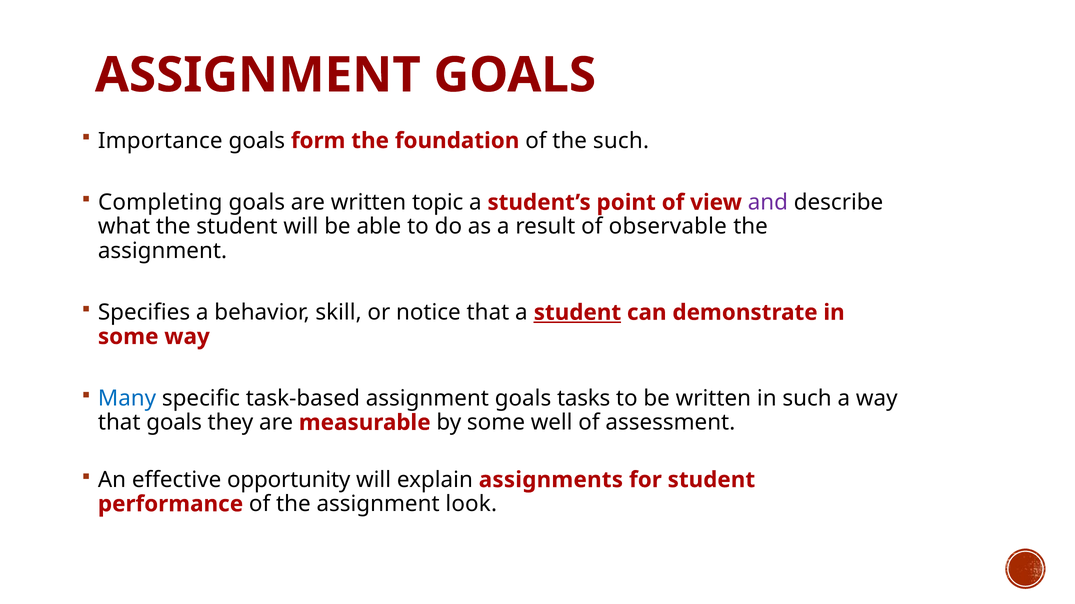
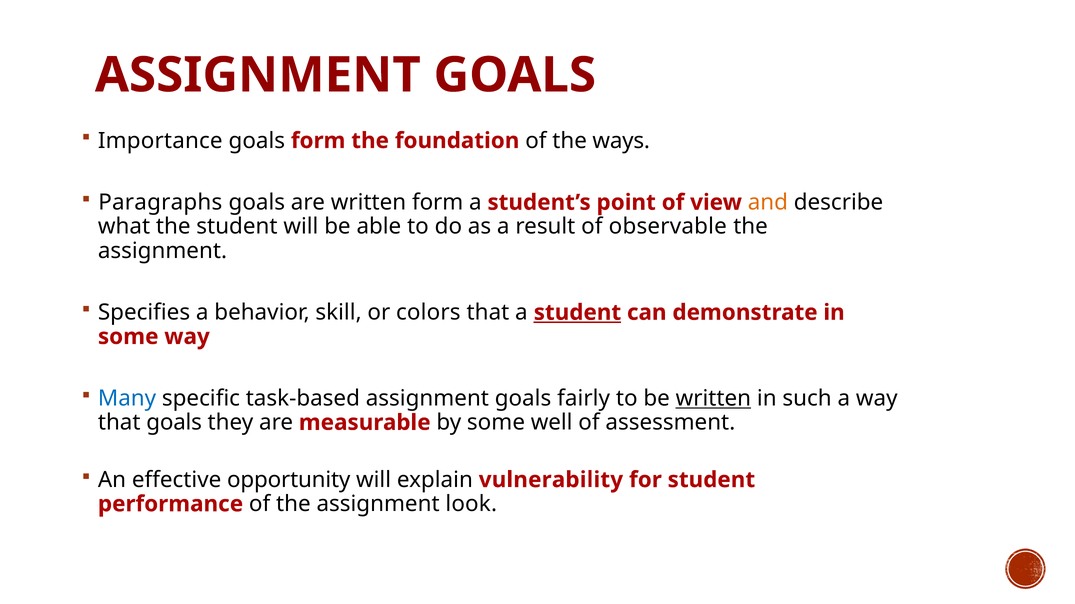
the such: such -> ways
Completing: Completing -> Paragraphs
written topic: topic -> form
and colour: purple -> orange
notice: notice -> colors
tasks: tasks -> fairly
written at (713, 399) underline: none -> present
assignments: assignments -> vulnerability
